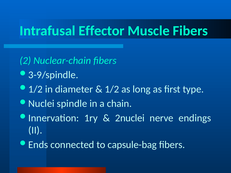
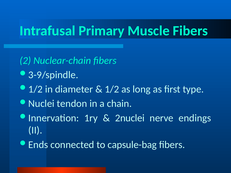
Effector: Effector -> Primary
spindle: spindle -> tendon
